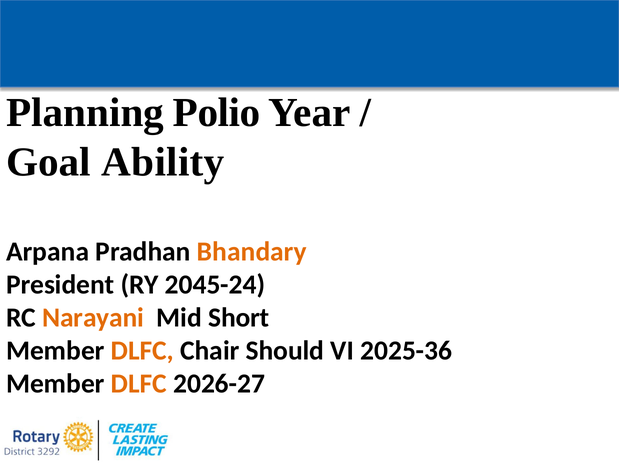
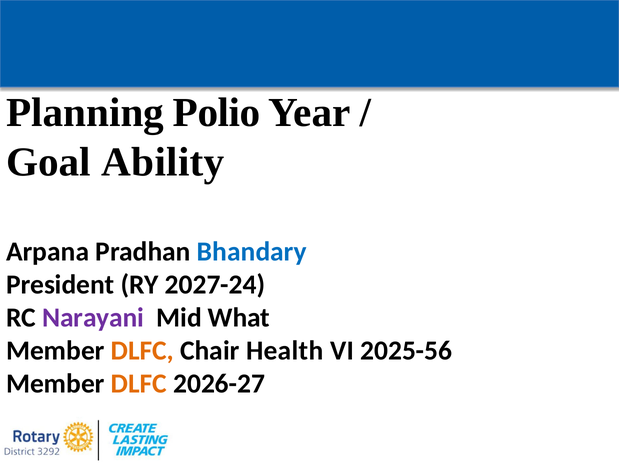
Bhandary colour: orange -> blue
2045-24: 2045-24 -> 2027-24
Narayani colour: orange -> purple
Short: Short -> What
Should: Should -> Health
2025-36: 2025-36 -> 2025-56
